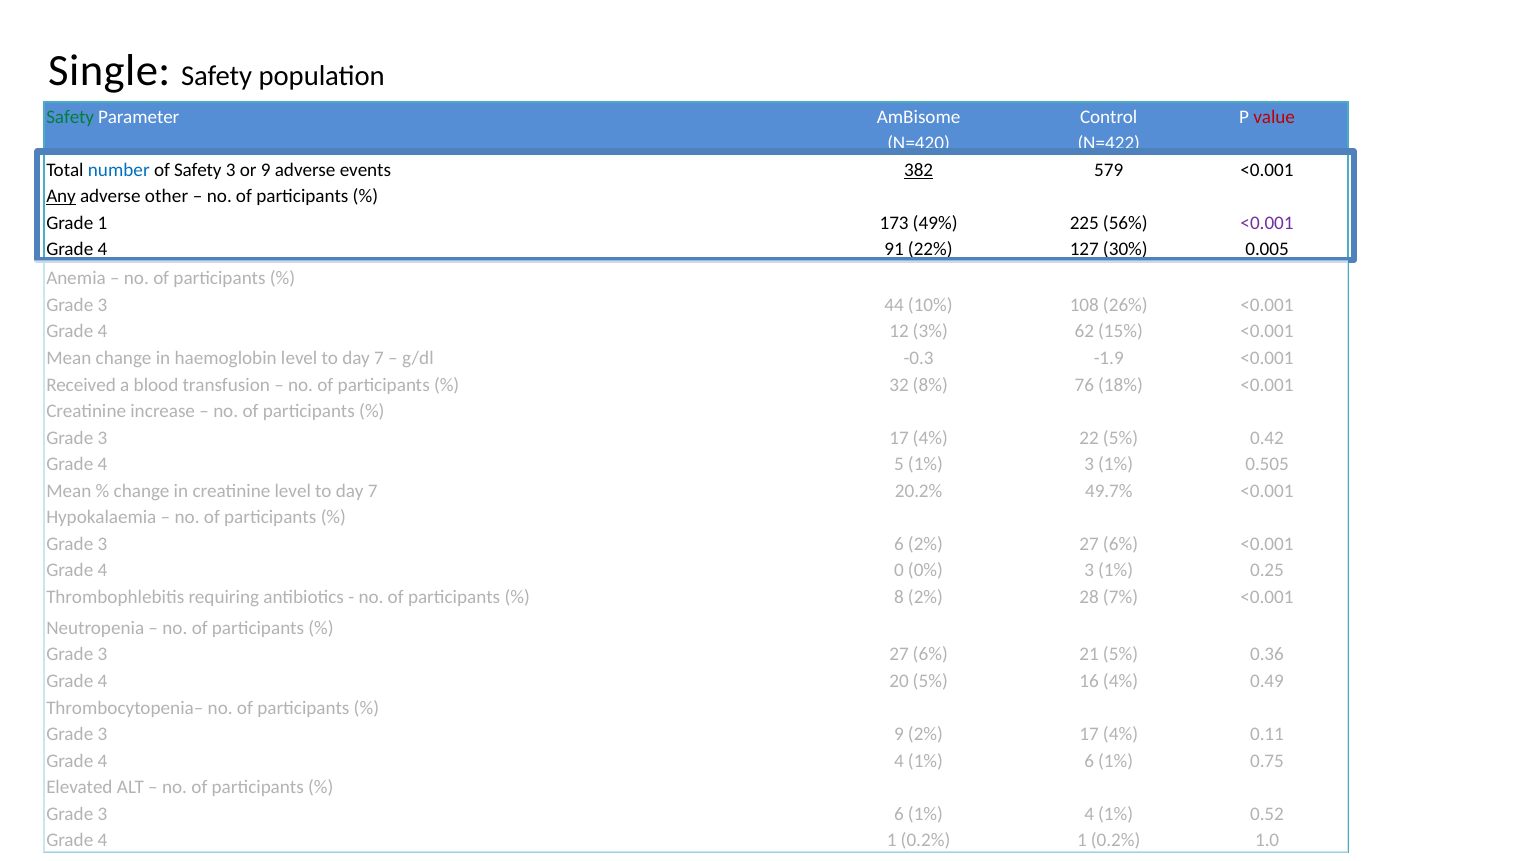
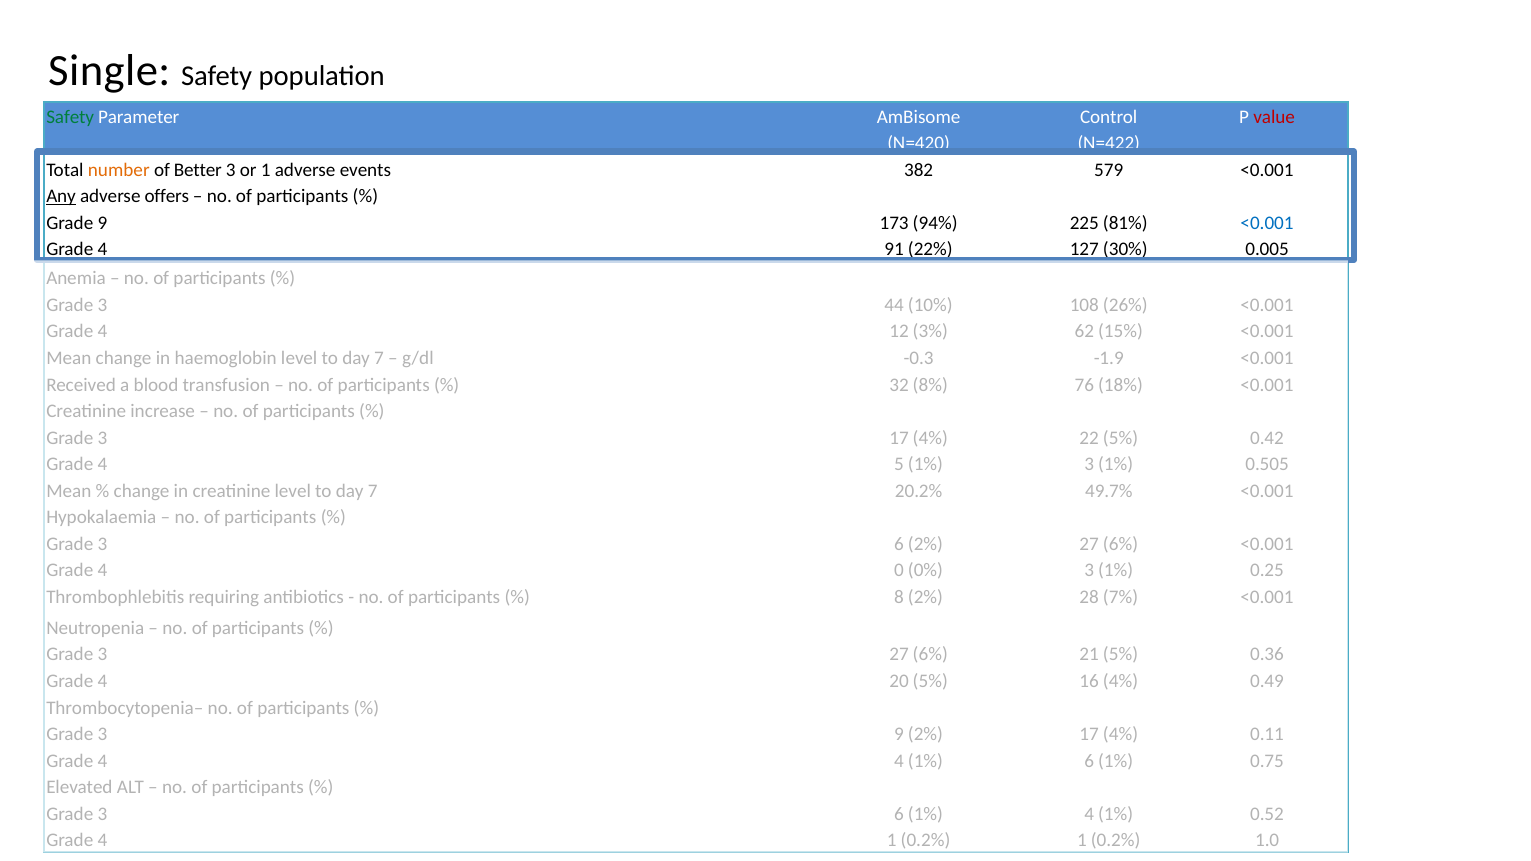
number colour: blue -> orange
of Safety: Safety -> Better
or 9: 9 -> 1
382 underline: present -> none
other: other -> offers
Grade 1: 1 -> 9
49%: 49% -> 94%
56%: 56% -> 81%
<0.001 at (1267, 223) colour: purple -> blue
